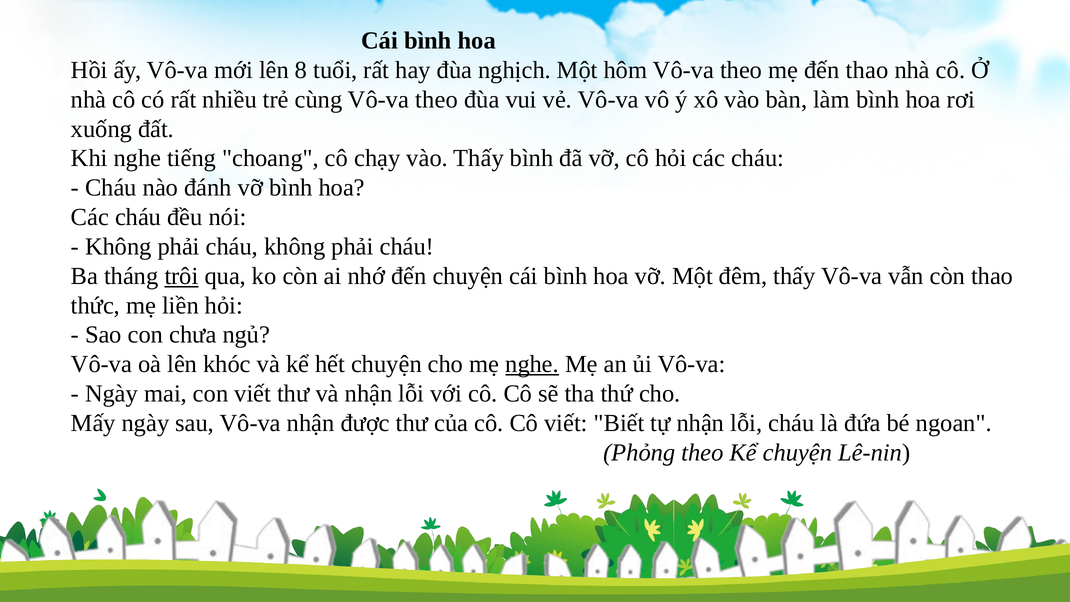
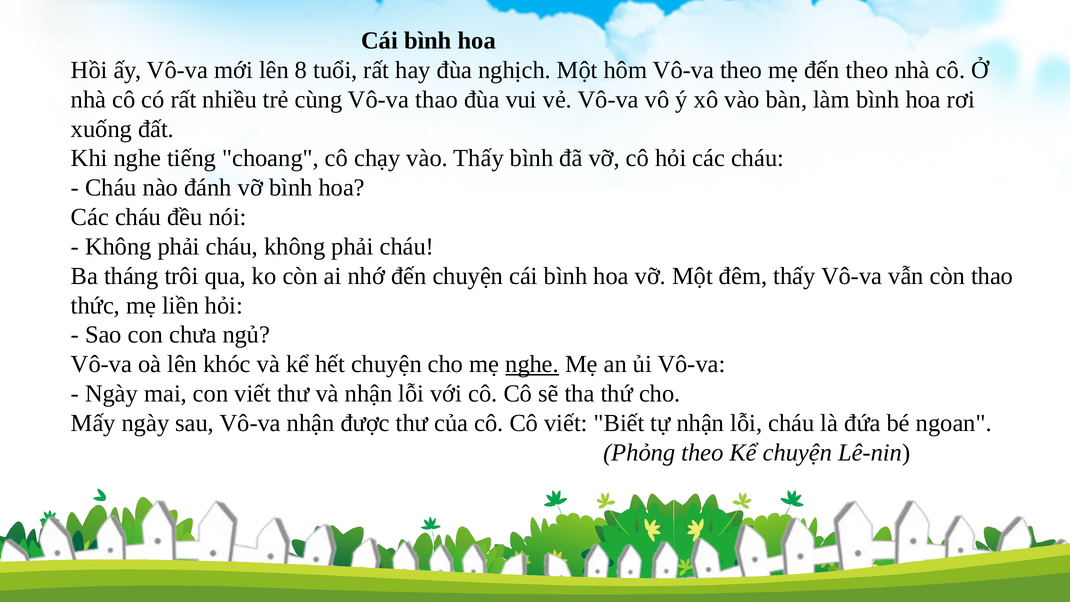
đến thao: thao -> theo
cùng Vô-va theo: theo -> thao
trôi underline: present -> none
